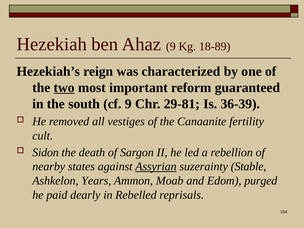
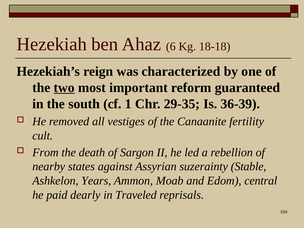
Ahaz 9: 9 -> 6
18-89: 18-89 -> 18-18
cf 9: 9 -> 1
29-81: 29-81 -> 29-35
Sidon: Sidon -> From
Assyrian underline: present -> none
purged: purged -> central
Rebelled: Rebelled -> Traveled
